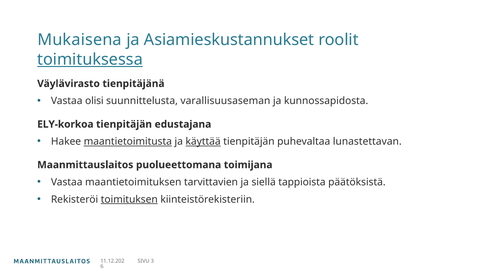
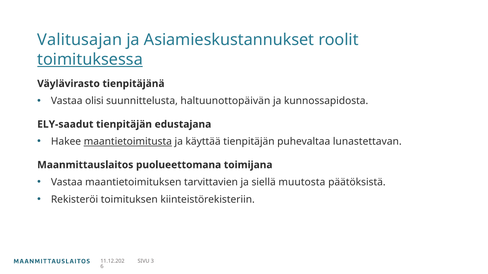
Mukaisena: Mukaisena -> Valitusajan
varallisuusaseman: varallisuusaseman -> haltuunottopäivän
ELY-korkoa: ELY-korkoa -> ELY-saadut
käyttää underline: present -> none
tappioista: tappioista -> muutosta
toimituksen underline: present -> none
